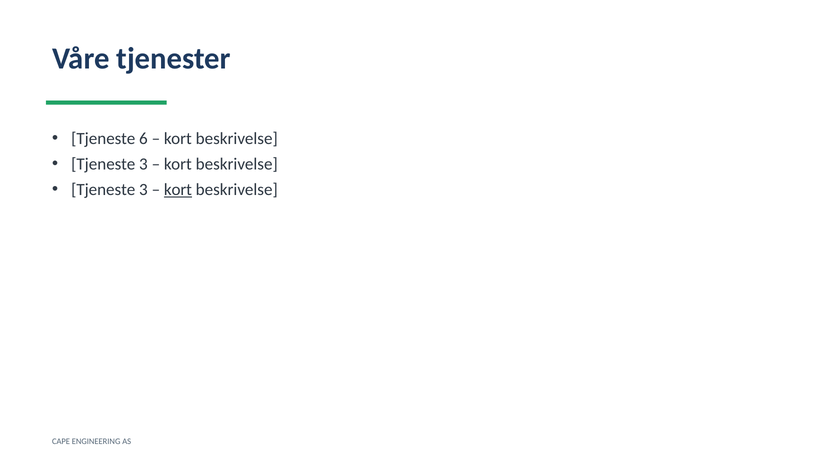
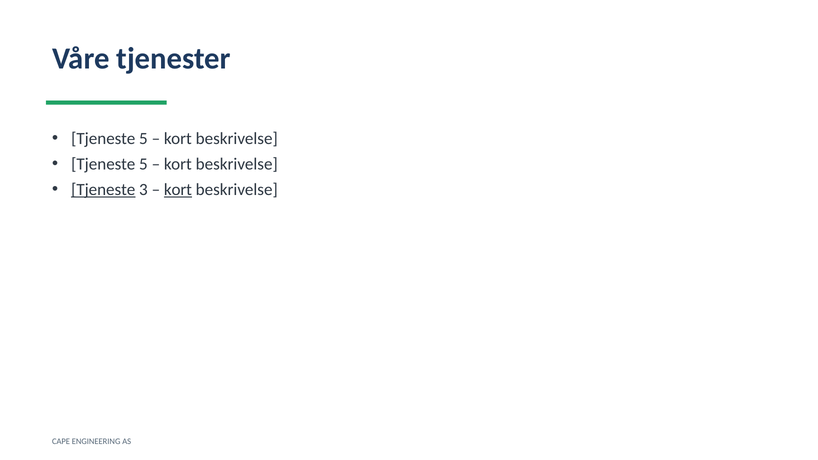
6 at (143, 139): 6 -> 5
3 at (143, 164): 3 -> 5
Tjeneste at (103, 190) underline: none -> present
